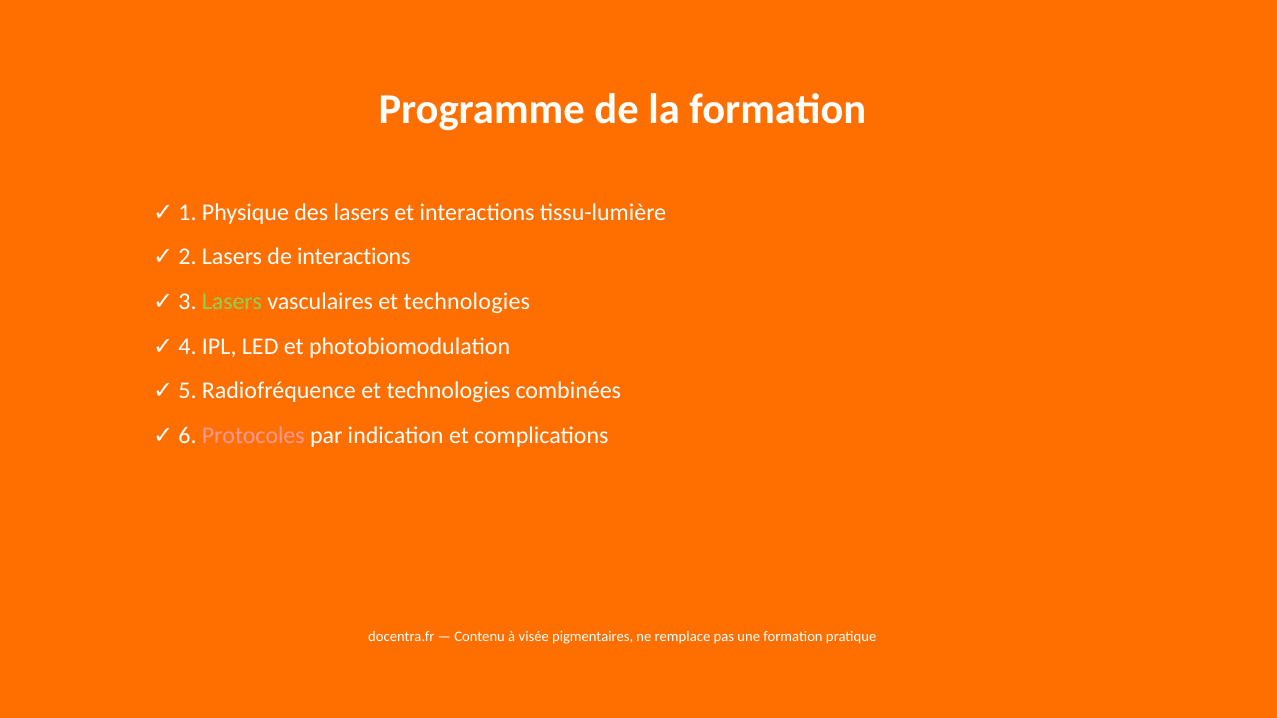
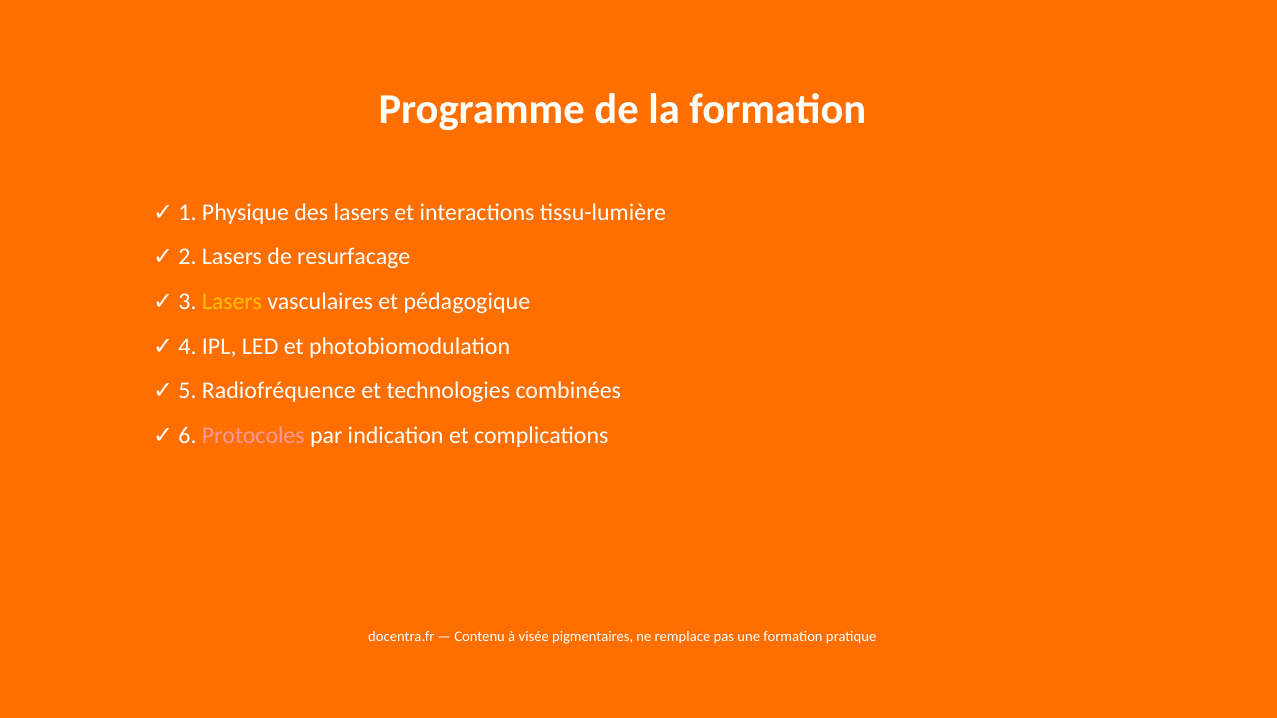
de interactions: interactions -> resurfacage
Lasers at (232, 302) colour: light green -> yellow
vasculaires et technologies: technologies -> pédagogique
